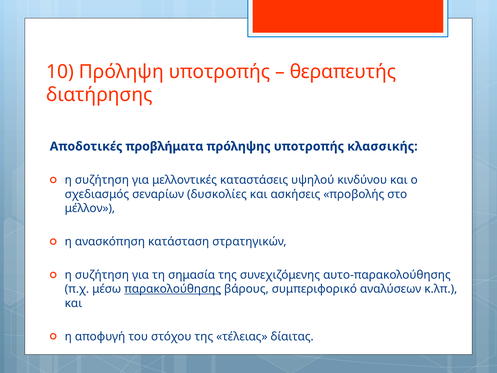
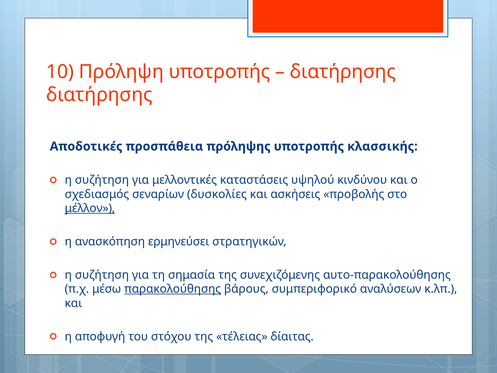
θεραπευτής at (343, 72): θεραπευτής -> διατήρησης
προβλήματα: προβλήματα -> προσπάθεια
μέλλον underline: none -> present
κατάσταση: κατάσταση -> ερμηνεύσει
